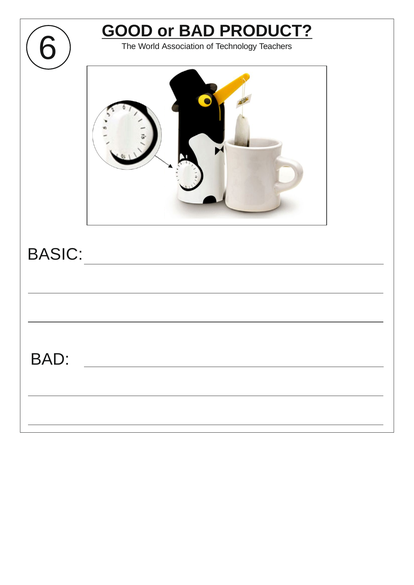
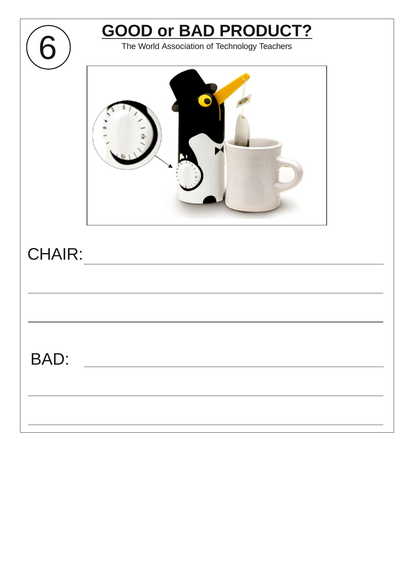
BASIC: BASIC -> CHAIR
